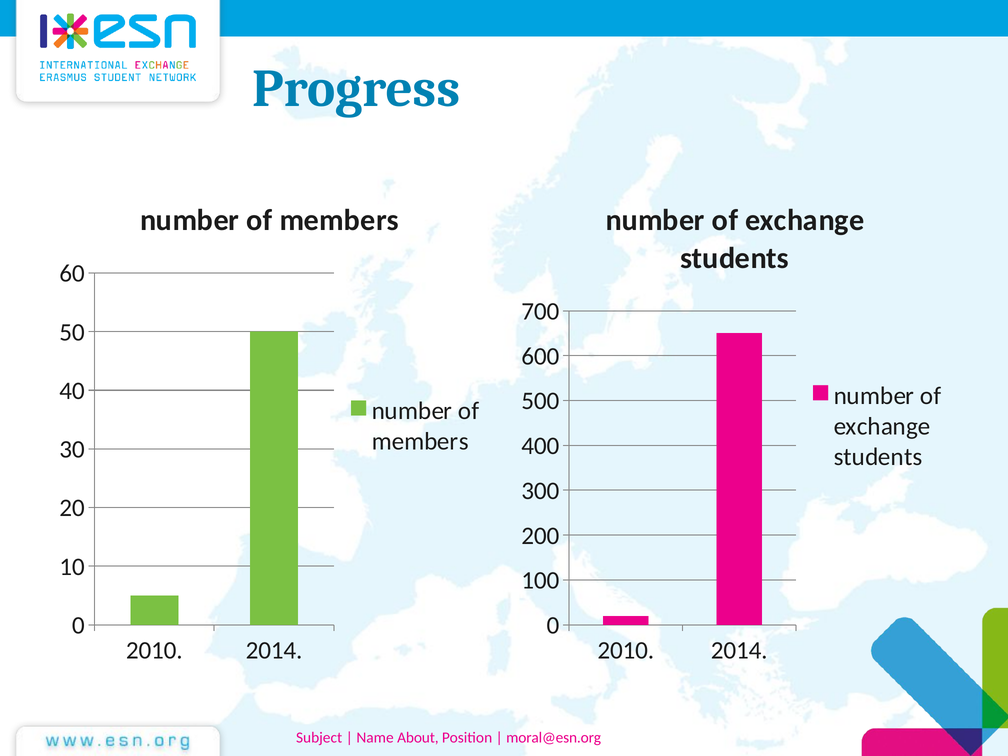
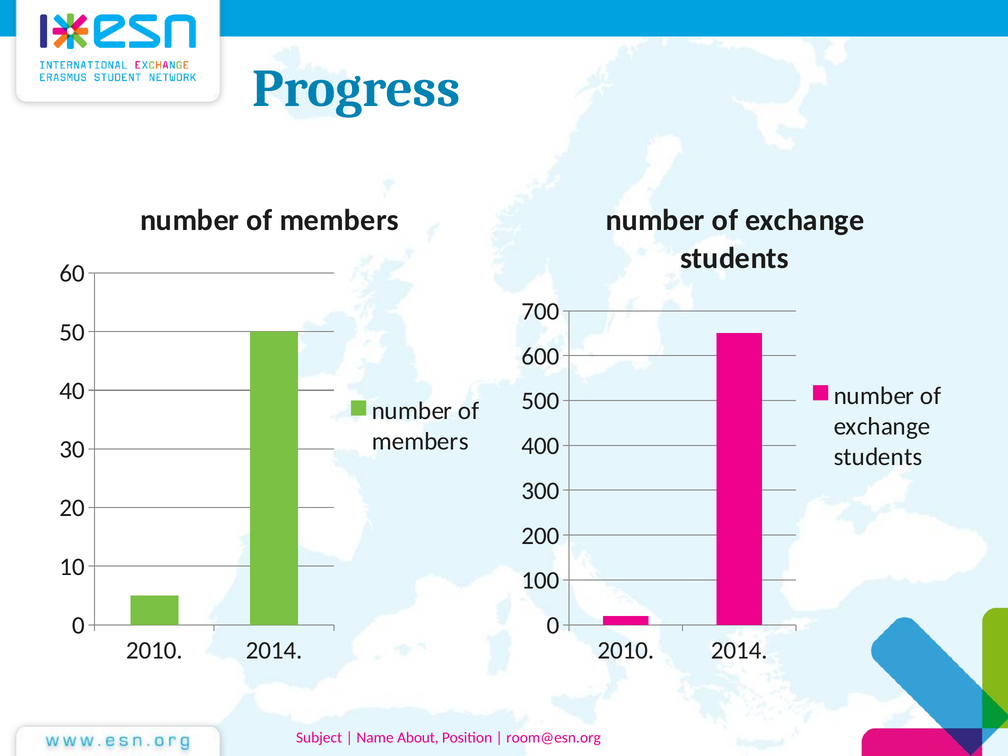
moral@esn.org: moral@esn.org -> room@esn.org
